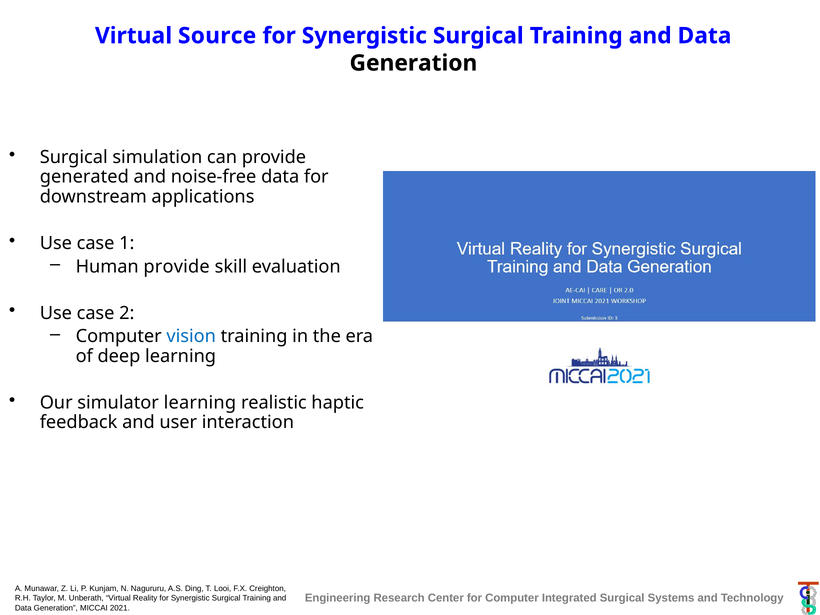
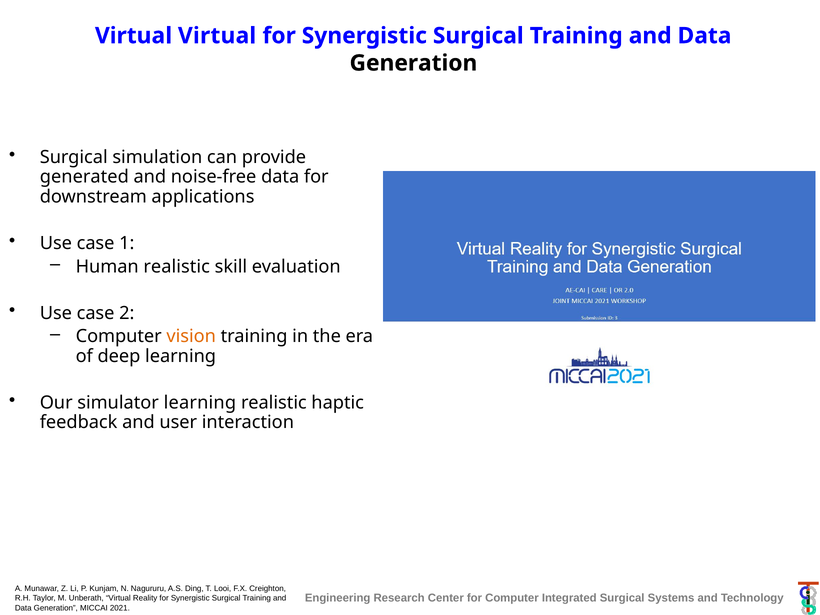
Virtual Source: Source -> Virtual
Human provide: provide -> realistic
vision colour: blue -> orange
